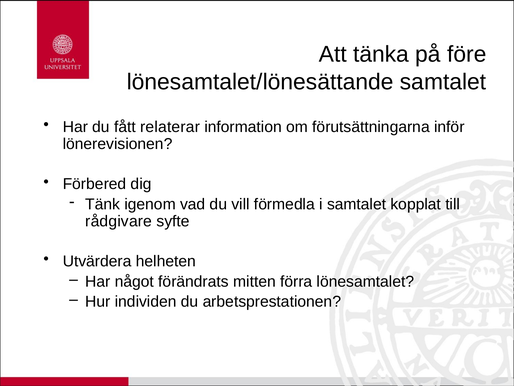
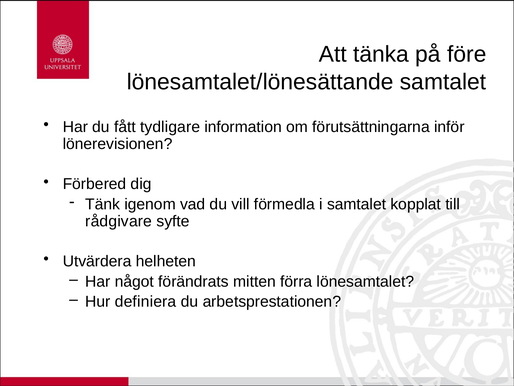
relaterar: relaterar -> tydligare
individen: individen -> definiera
